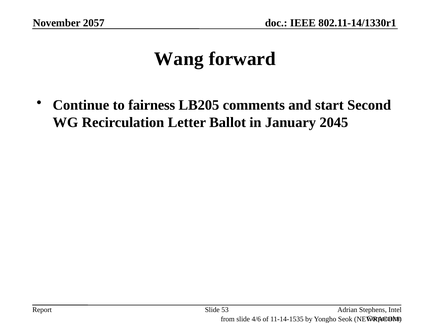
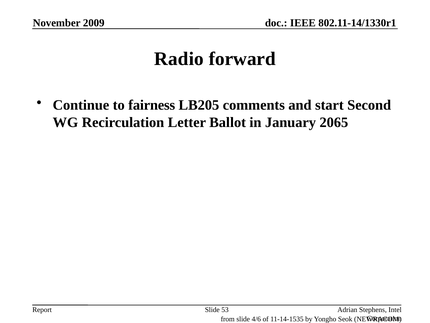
2057: 2057 -> 2009
Wang: Wang -> Radio
2045: 2045 -> 2065
